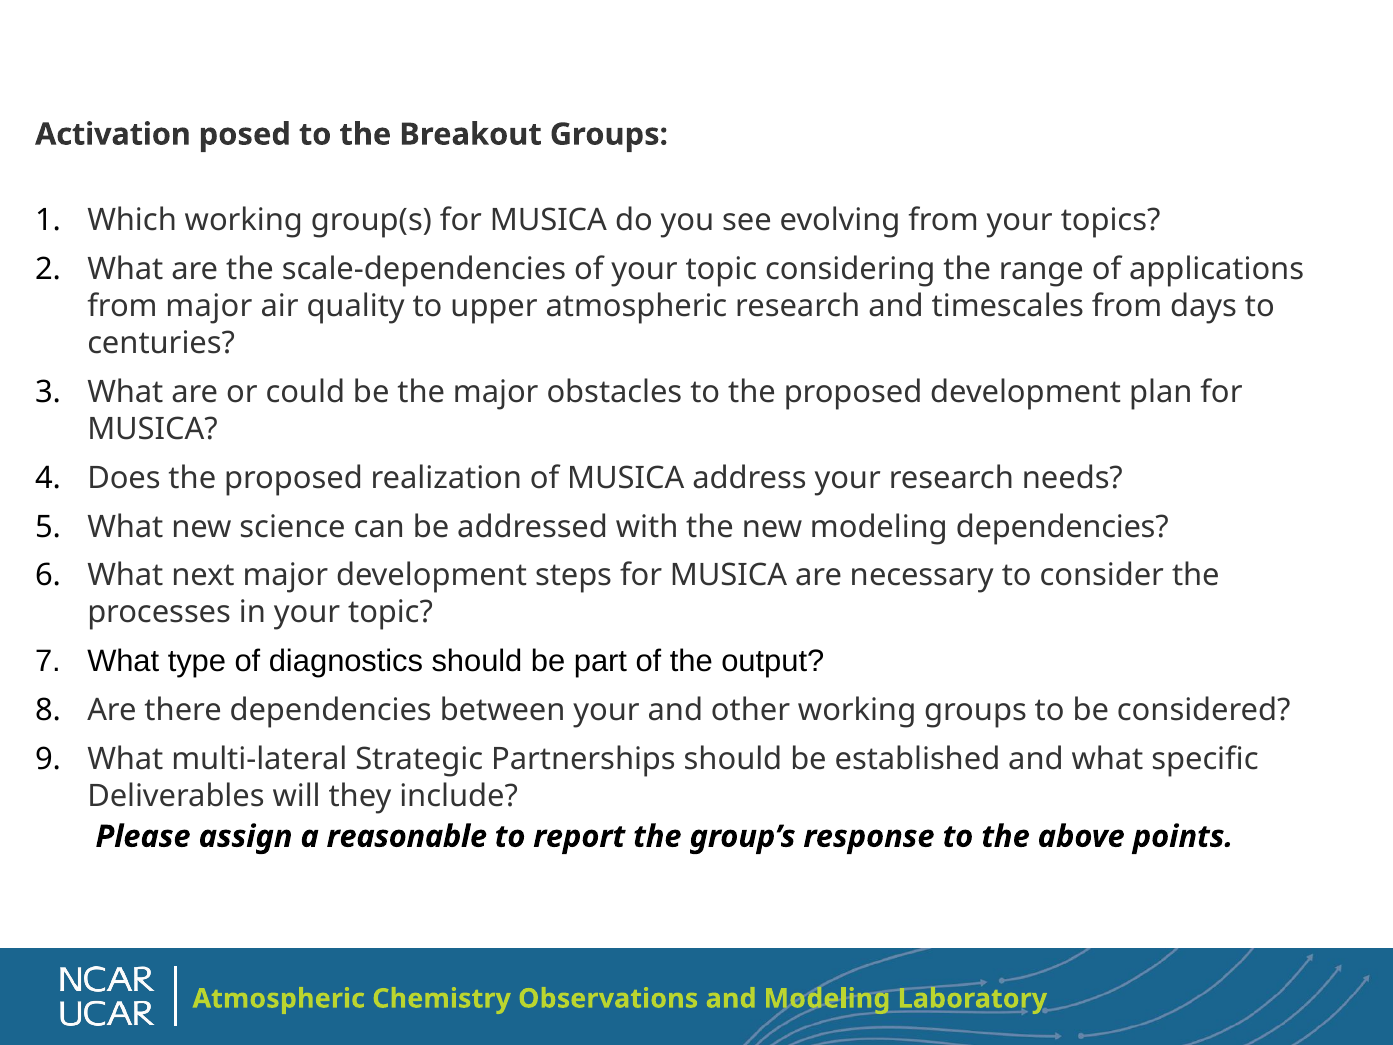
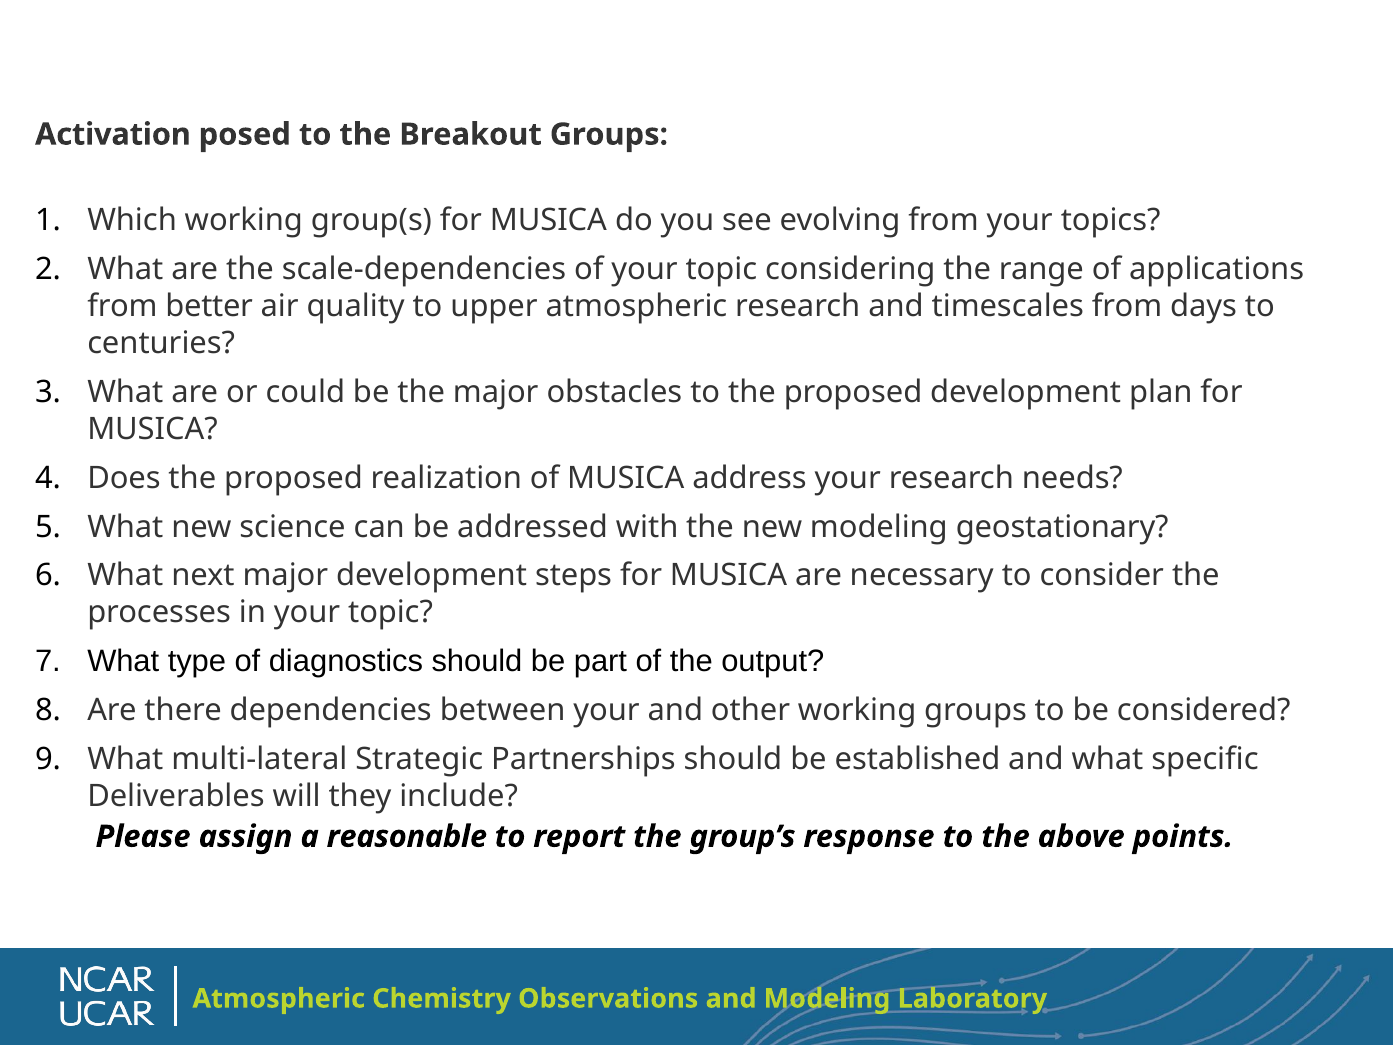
from major: major -> better
modeling dependencies: dependencies -> geostationary
